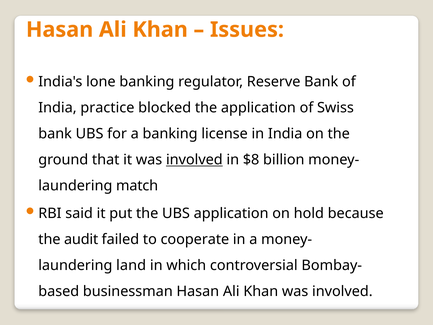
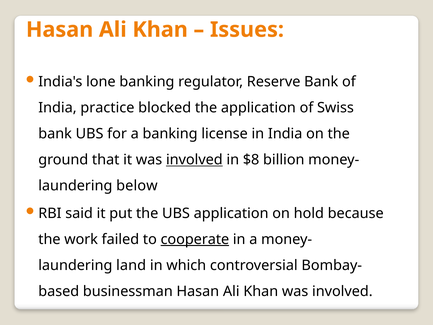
match: match -> below
audit: audit -> work
cooperate underline: none -> present
